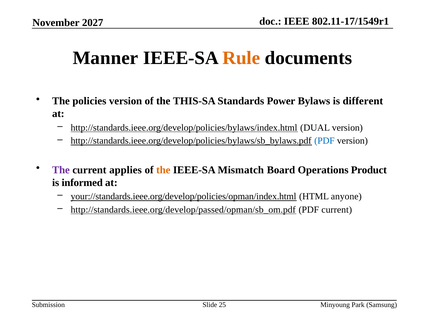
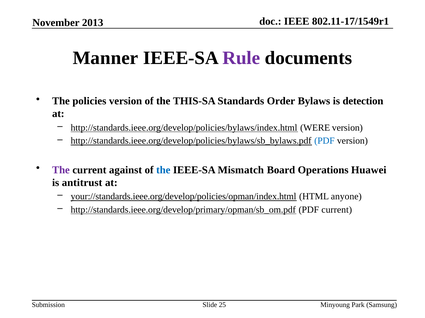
2027: 2027 -> 2013
Rule colour: orange -> purple
Power: Power -> Order
different: different -> detection
DUAL: DUAL -> WERE
applies: applies -> against
the at (163, 170) colour: orange -> blue
Product: Product -> Huawei
informed: informed -> antitrust
http://standards.ieee.org/develop/passed/opman/sb_om.pdf: http://standards.ieee.org/develop/passed/opman/sb_om.pdf -> http://standards.ieee.org/develop/primary/opman/sb_om.pdf
